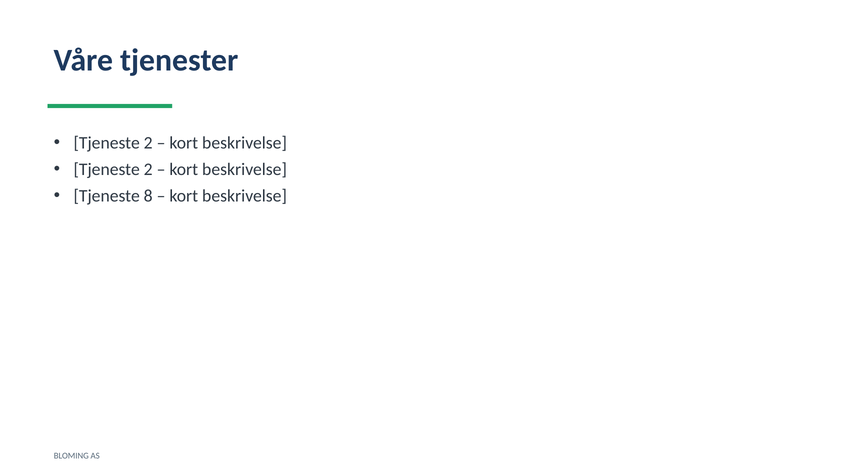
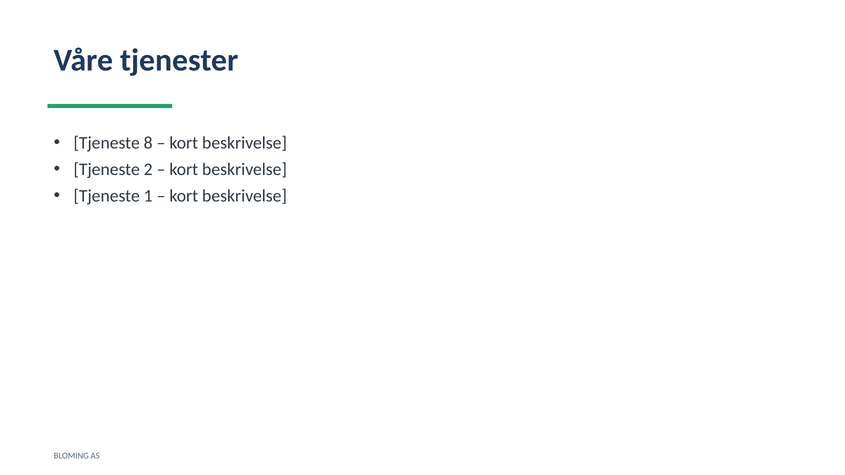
2 at (148, 143): 2 -> 8
8: 8 -> 1
